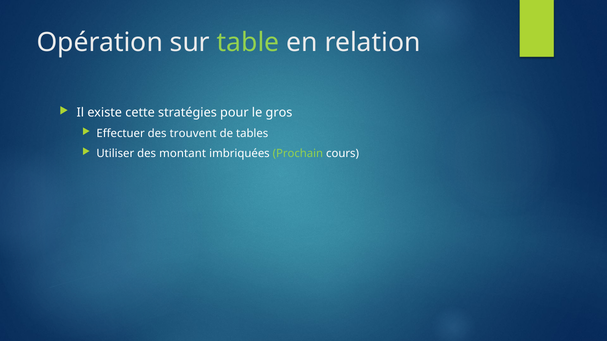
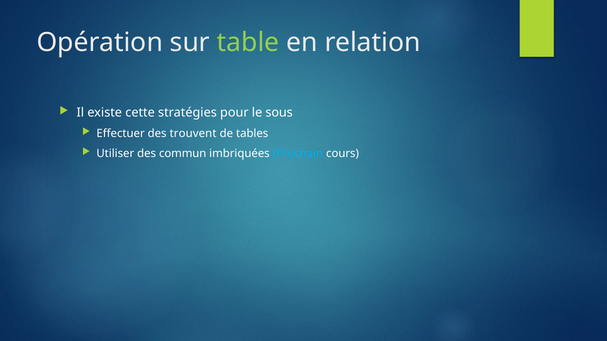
gros: gros -> sous
montant: montant -> commun
Prochain colour: light green -> light blue
